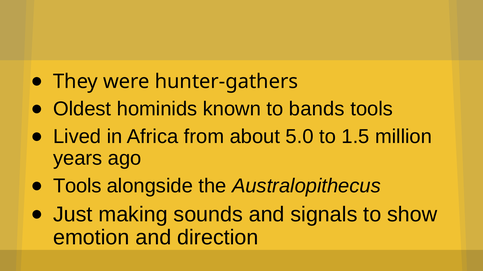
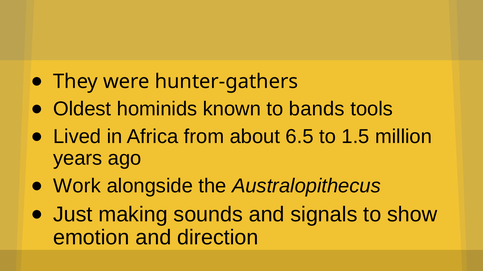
5.0: 5.0 -> 6.5
Tools at (77, 186): Tools -> Work
